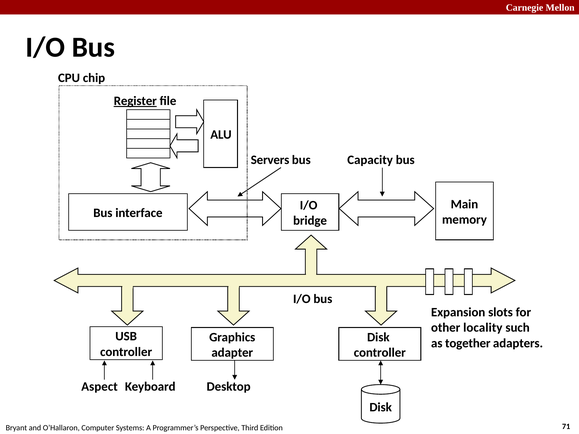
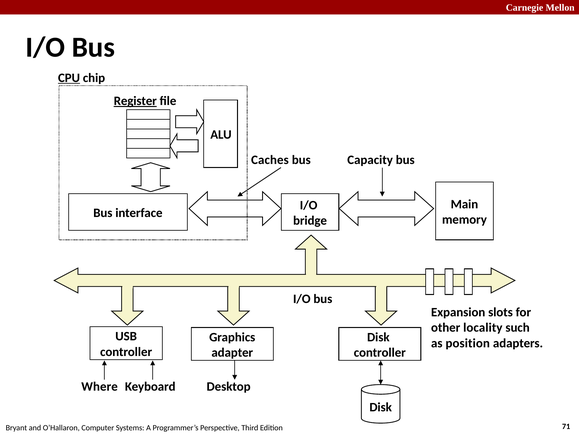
CPU underline: none -> present
Servers: Servers -> Caches
together: together -> position
Aspect: Aspect -> Where
